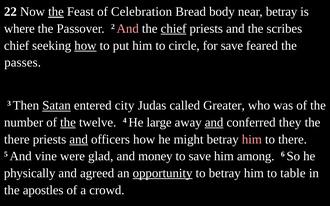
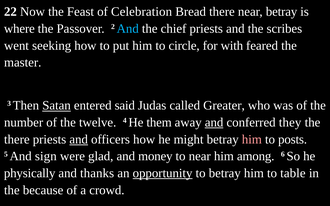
the at (56, 12) underline: present -> none
Bread body: body -> there
And at (128, 29) colour: pink -> light blue
chief at (174, 29) underline: present -> none
chief at (17, 46): chief -> went
how at (85, 46) underline: present -> none
for save: save -> with
passes: passes -> master
city: city -> said
the at (68, 123) underline: present -> none
large: large -> them
to there: there -> posts
vine: vine -> sign
to save: save -> near
agreed: agreed -> thanks
apostles: apostles -> because
